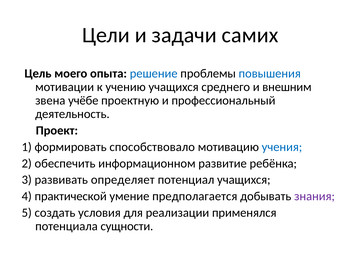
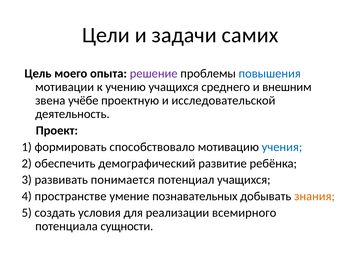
решение colour: blue -> purple
профессиональный: профессиональный -> исследовательской
информационном: информационном -> демографический
определяет: определяет -> понимается
практической: практической -> пространстве
предполагается: предполагается -> познавательных
знания colour: purple -> orange
применялся: применялся -> всемирного
